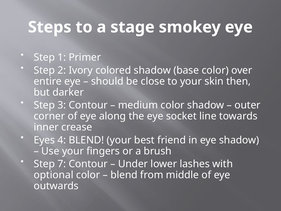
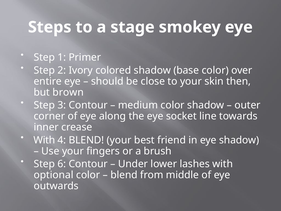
darker: darker -> brown
Eyes at (44, 140): Eyes -> With
7: 7 -> 6
